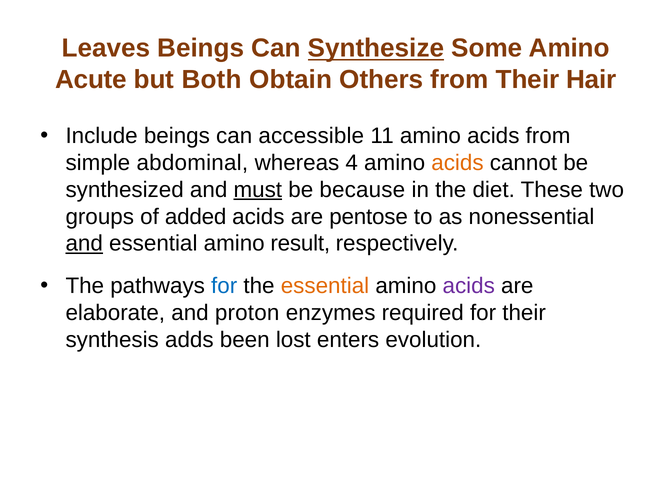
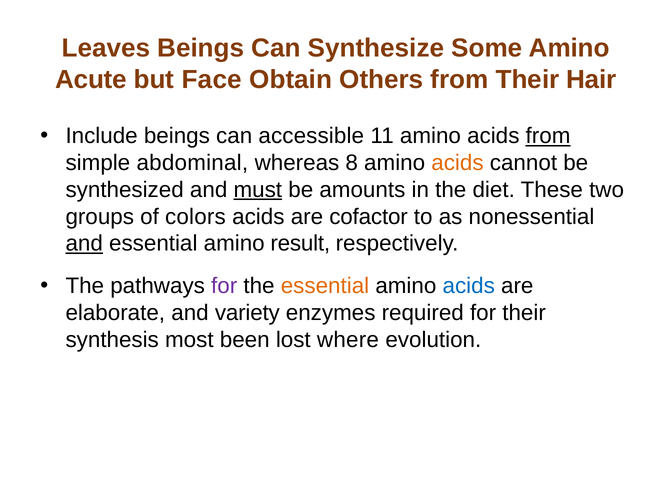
Synthesize underline: present -> none
Both: Both -> Face
from at (548, 136) underline: none -> present
4: 4 -> 8
because: because -> amounts
added: added -> colors
pentose: pentose -> cofactor
for at (224, 286) colour: blue -> purple
acids at (469, 286) colour: purple -> blue
proton: proton -> variety
adds: adds -> most
enters: enters -> where
